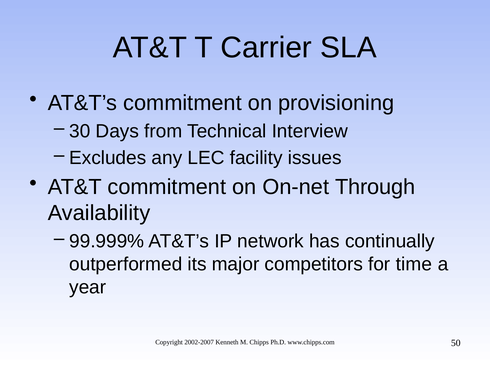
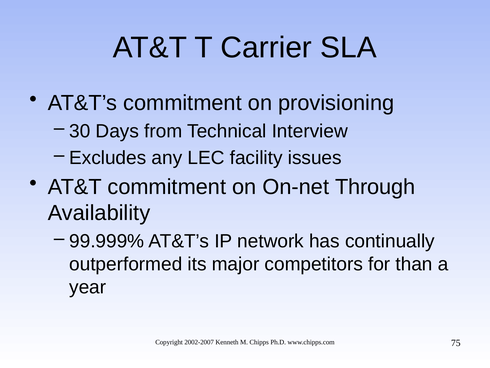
time: time -> than
50: 50 -> 75
